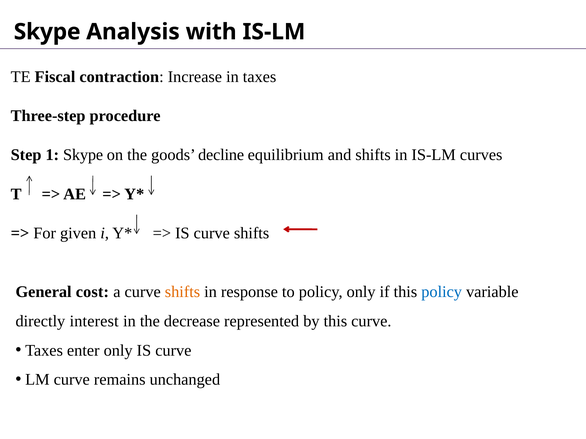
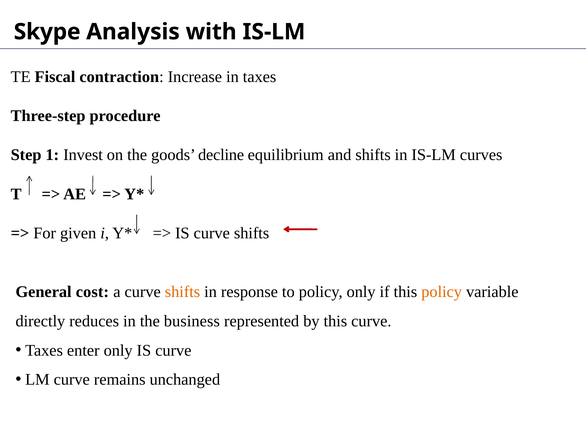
1 Skype: Skype -> Invest
policy at (442, 292) colour: blue -> orange
interest: interest -> reduces
decrease: decrease -> business
